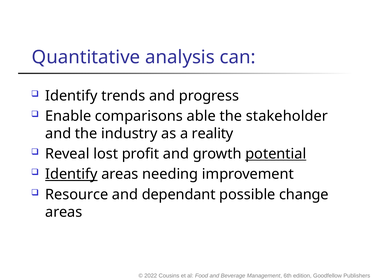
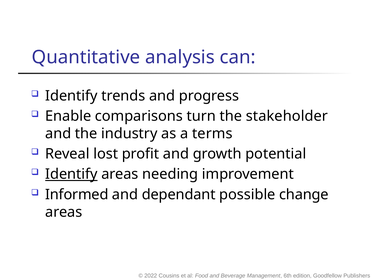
able: able -> turn
reality: reality -> terms
potential underline: present -> none
Resource: Resource -> Informed
